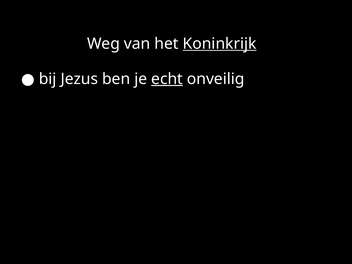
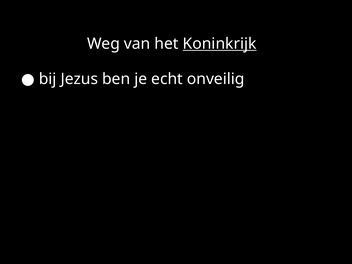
echt underline: present -> none
